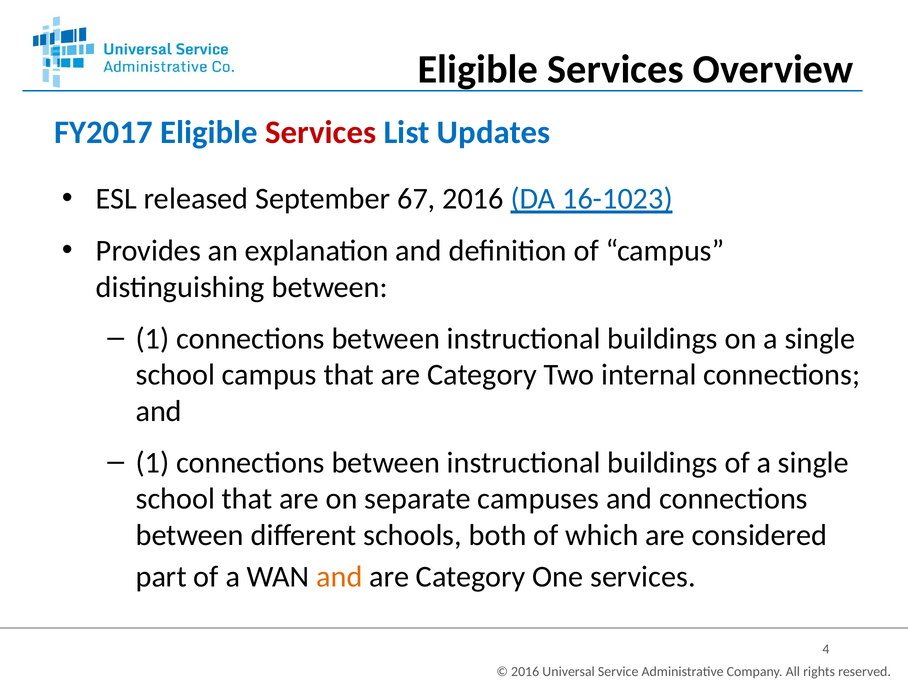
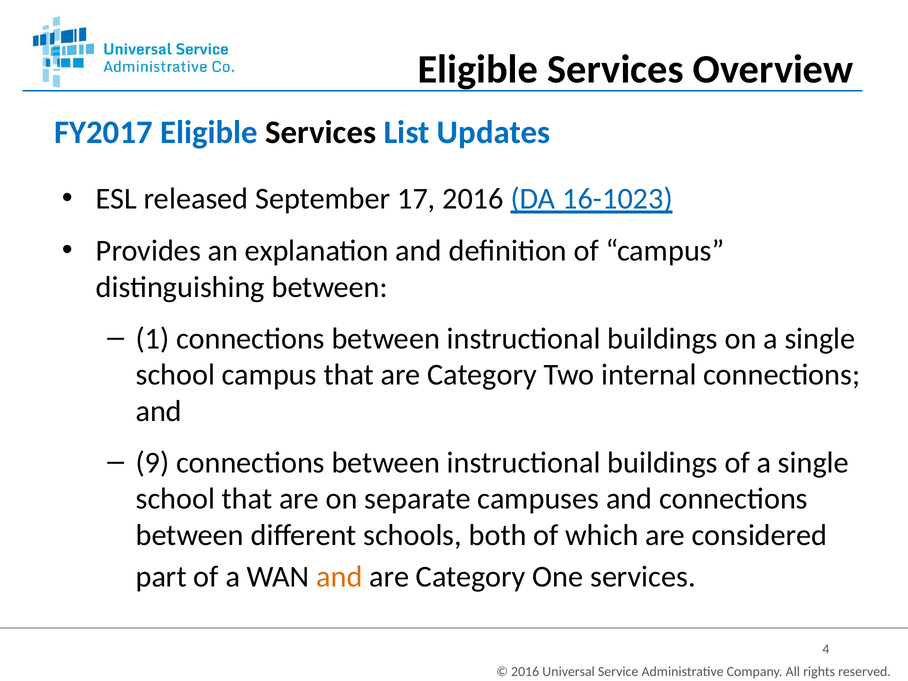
Services at (321, 132) colour: red -> black
67: 67 -> 17
1 at (153, 463): 1 -> 9
